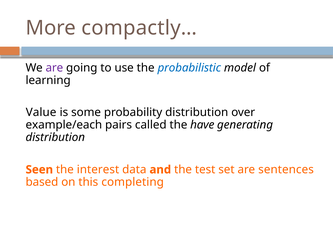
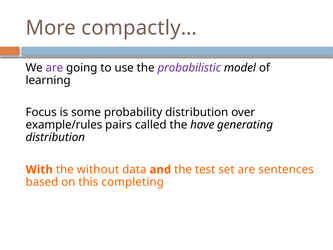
probabilistic colour: blue -> purple
Value: Value -> Focus
example/each: example/each -> example/rules
Seen: Seen -> With
interest: interest -> without
